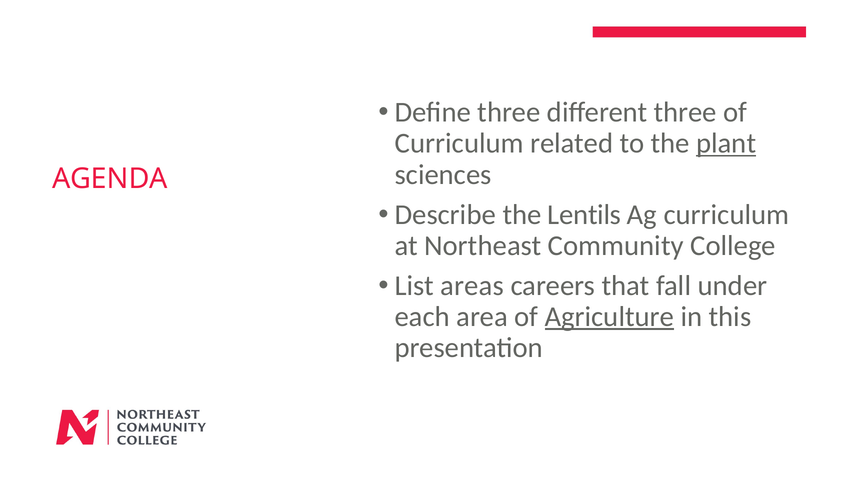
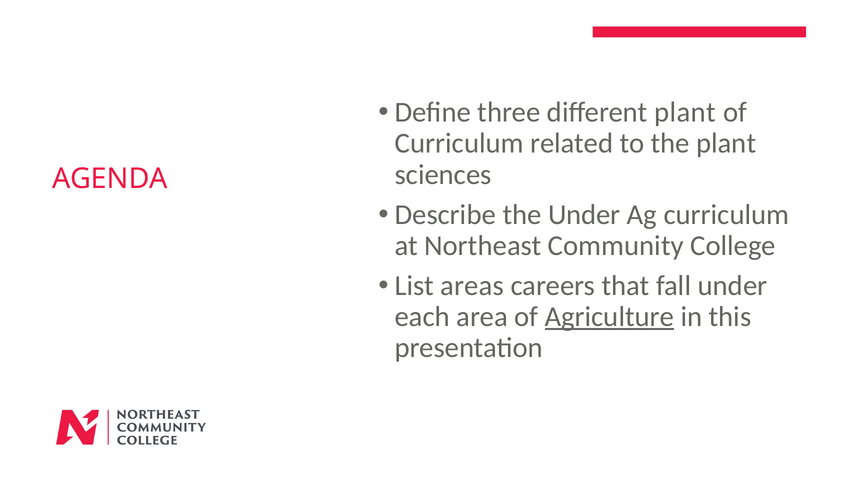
different three: three -> plant
plant at (726, 143) underline: present -> none
the Lentils: Lentils -> Under
